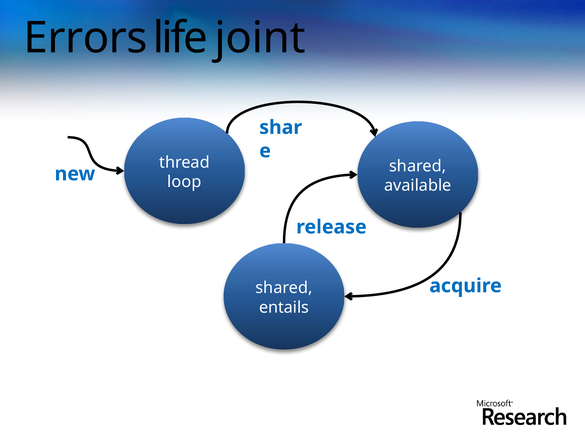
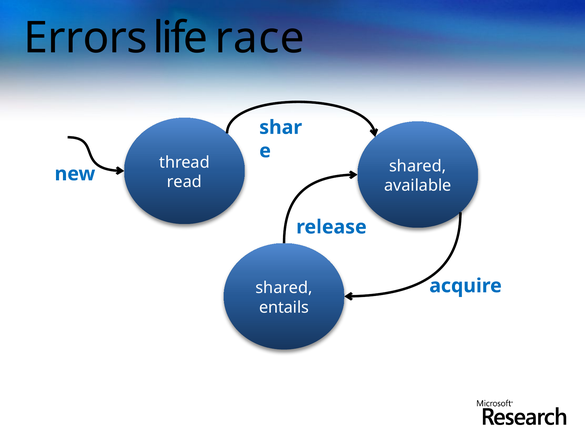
joint: joint -> race
loop: loop -> read
